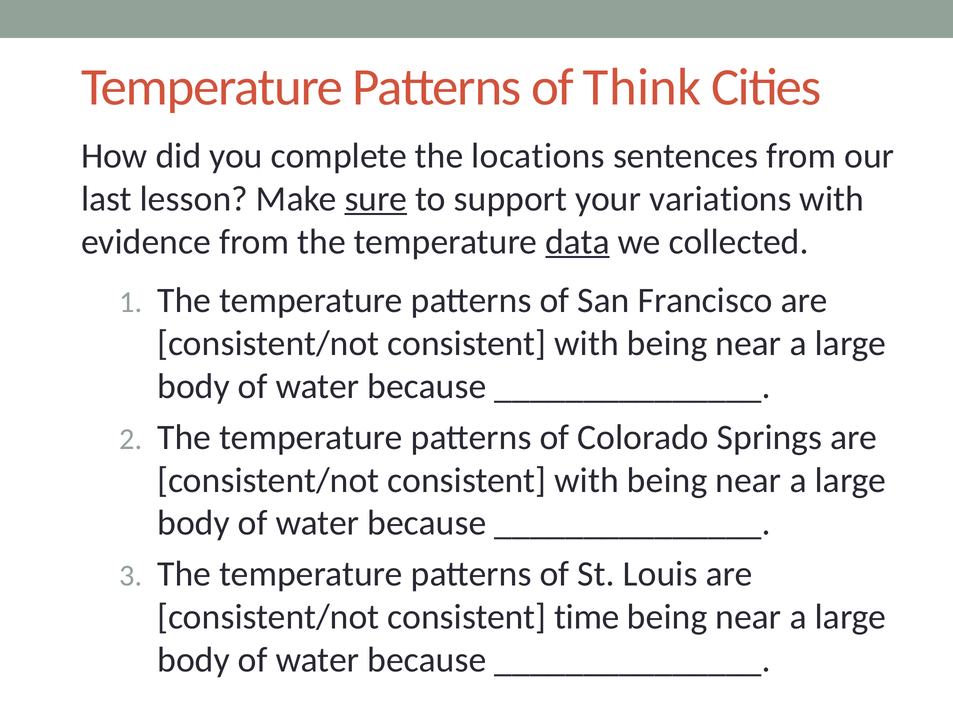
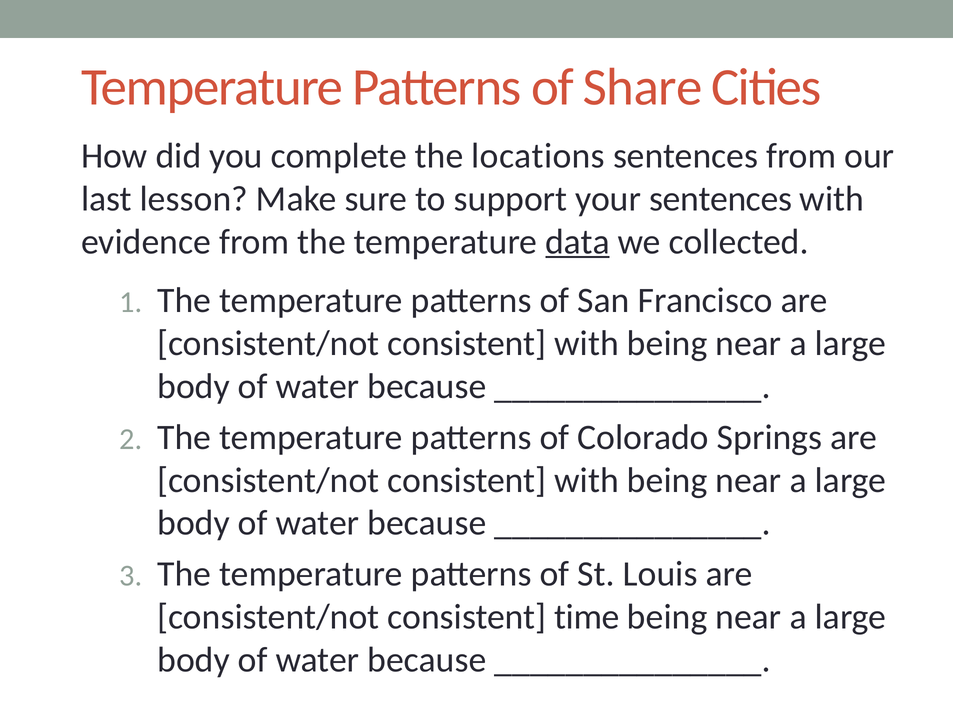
Think: Think -> Share
sure underline: present -> none
your variations: variations -> sentences
